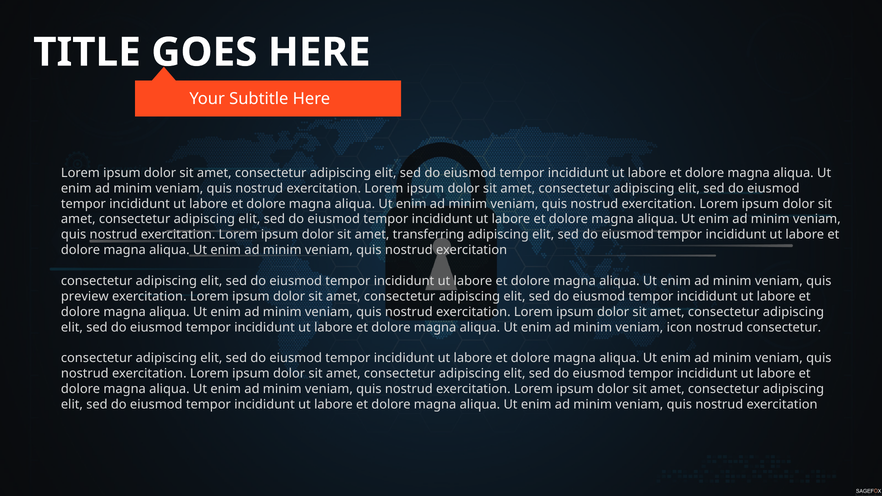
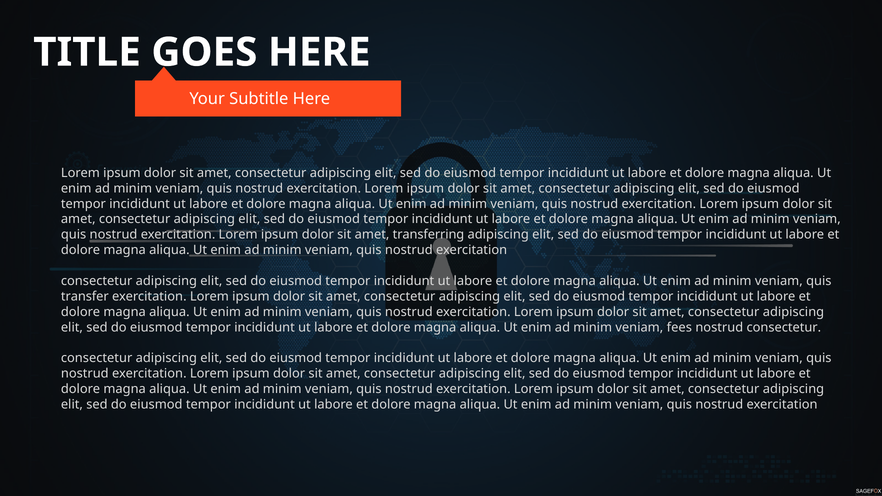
preview: preview -> transfer
icon: icon -> fees
